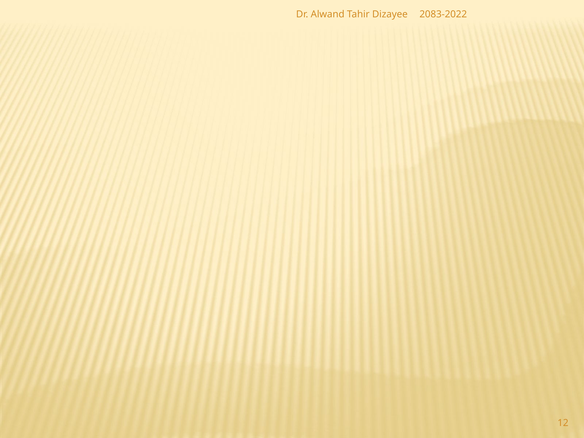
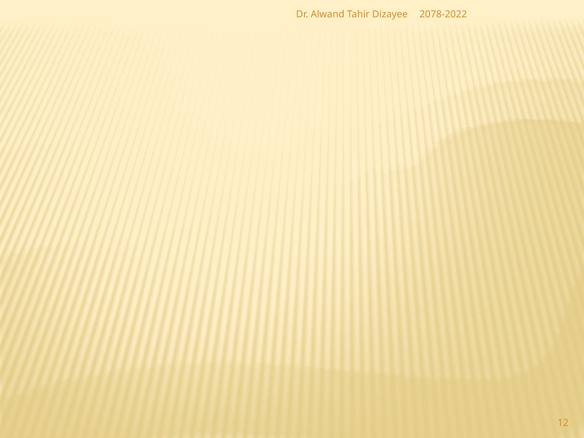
2083-2022: 2083-2022 -> 2078-2022
